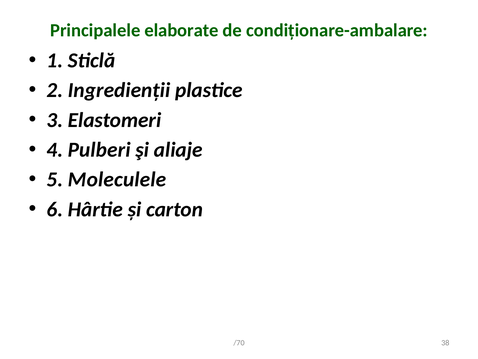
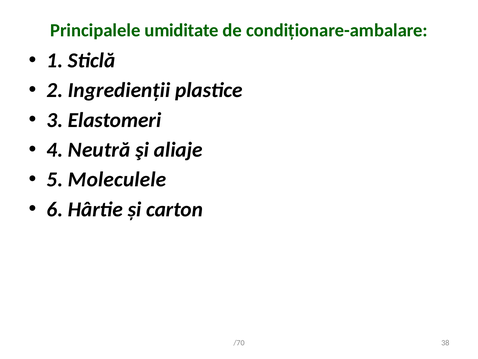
elaborate: elaborate -> umiditate
Pulberi: Pulberi -> Neutră
